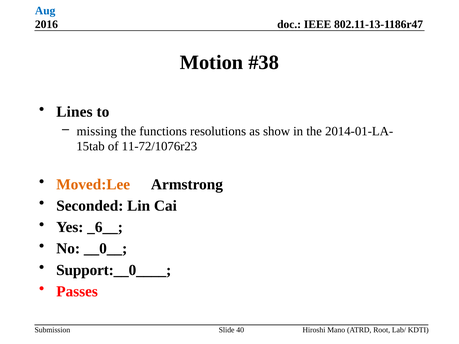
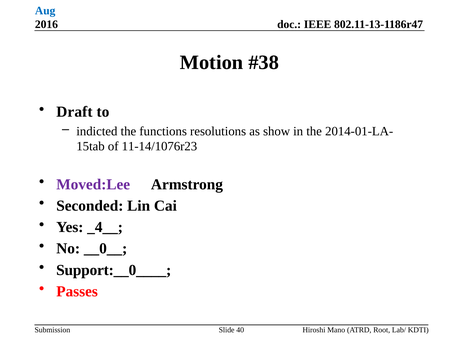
Lines: Lines -> Draft
missing: missing -> indicted
11-72/1076r23: 11-72/1076r23 -> 11-14/1076r23
Moved:Lee colour: orange -> purple
_6__: _6__ -> _4__
